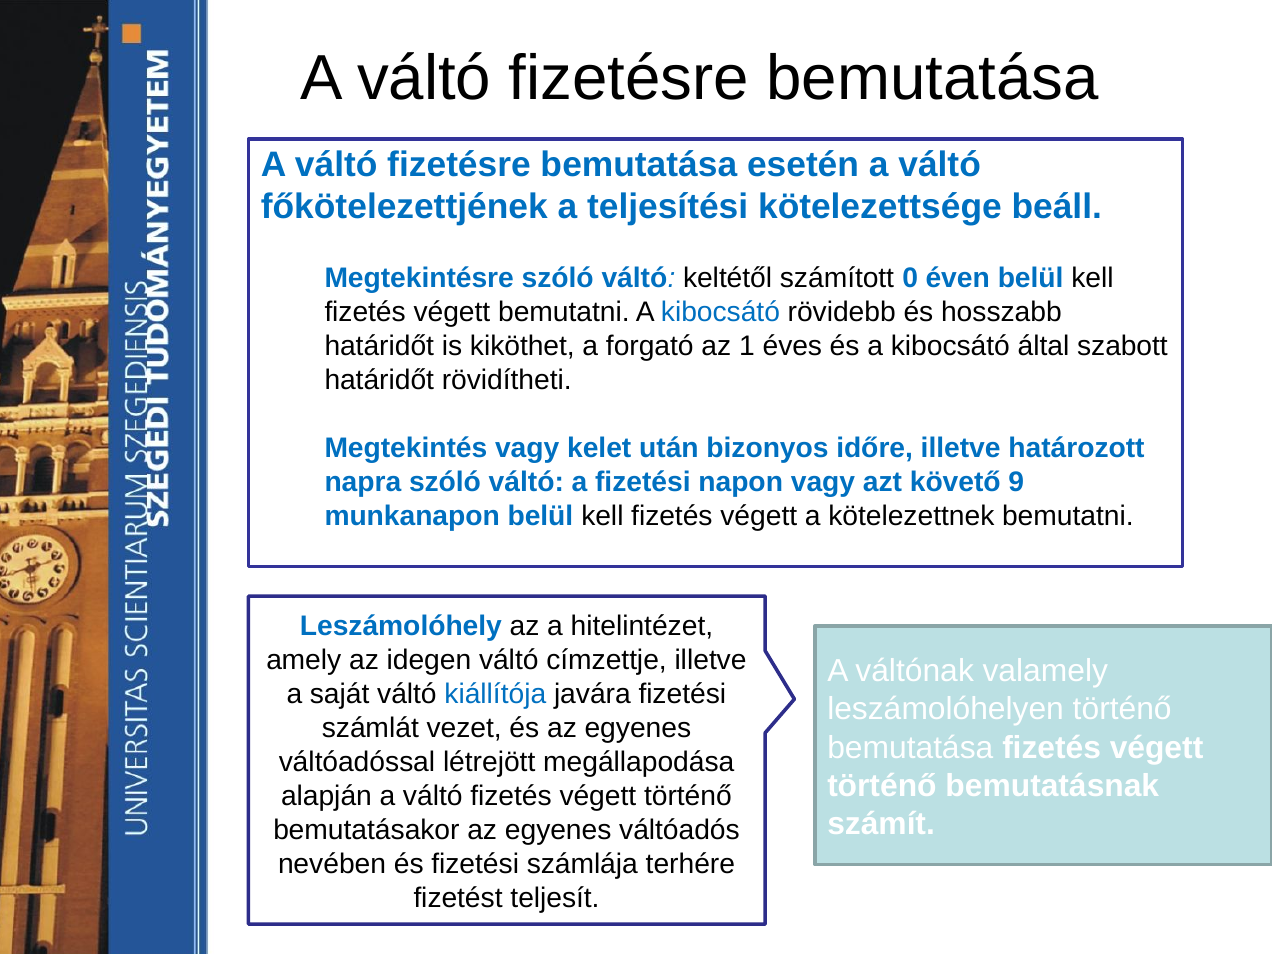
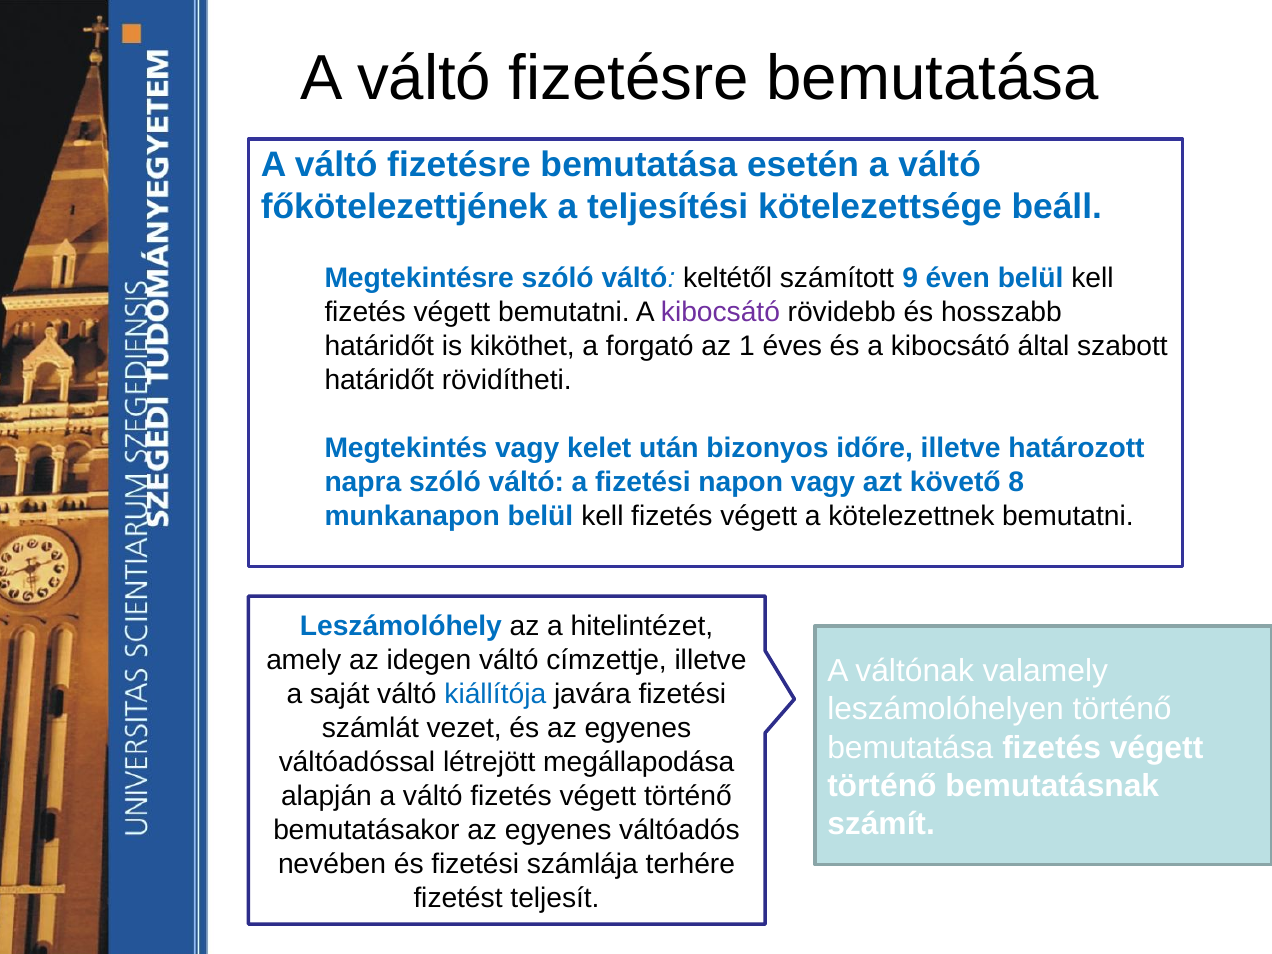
0: 0 -> 9
kibocsátó at (720, 312) colour: blue -> purple
9: 9 -> 8
